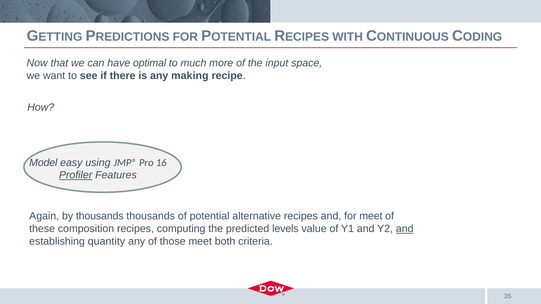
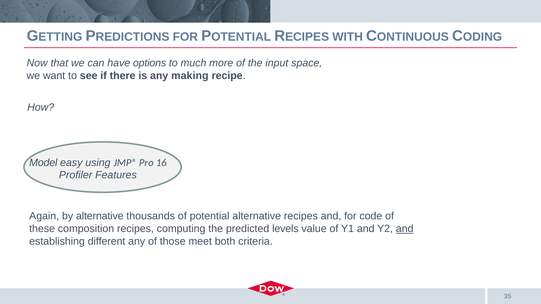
optimal: optimal -> options
Profiler underline: present -> none
by thousands: thousands -> alternative
for meet: meet -> code
quantity: quantity -> different
